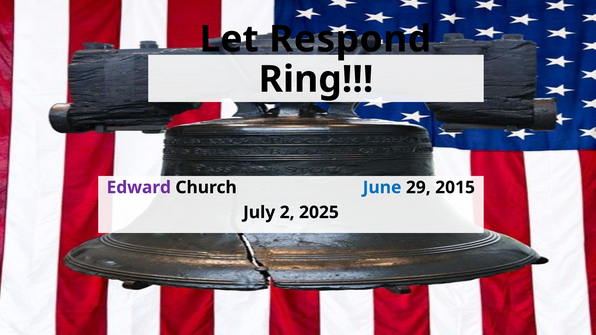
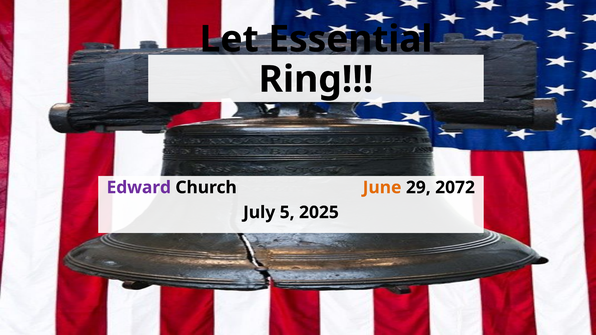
Respond: Respond -> Essential
June colour: blue -> orange
2015: 2015 -> 2072
2: 2 -> 5
